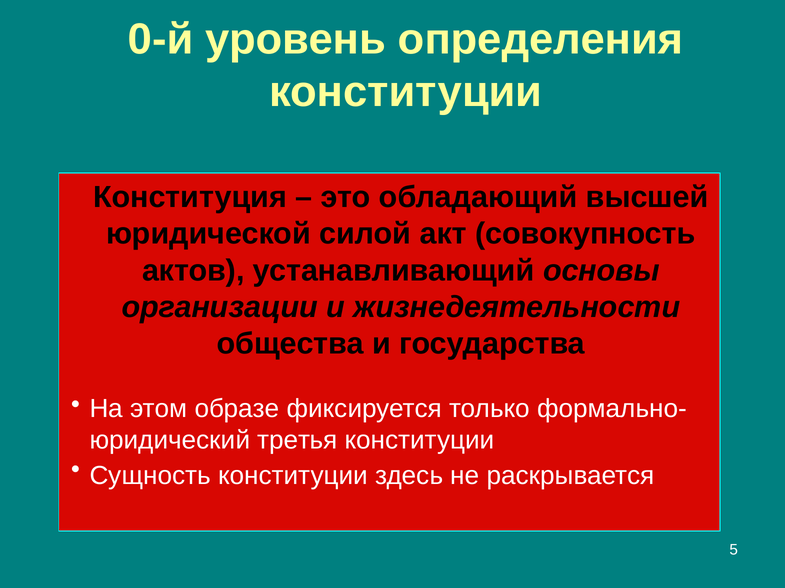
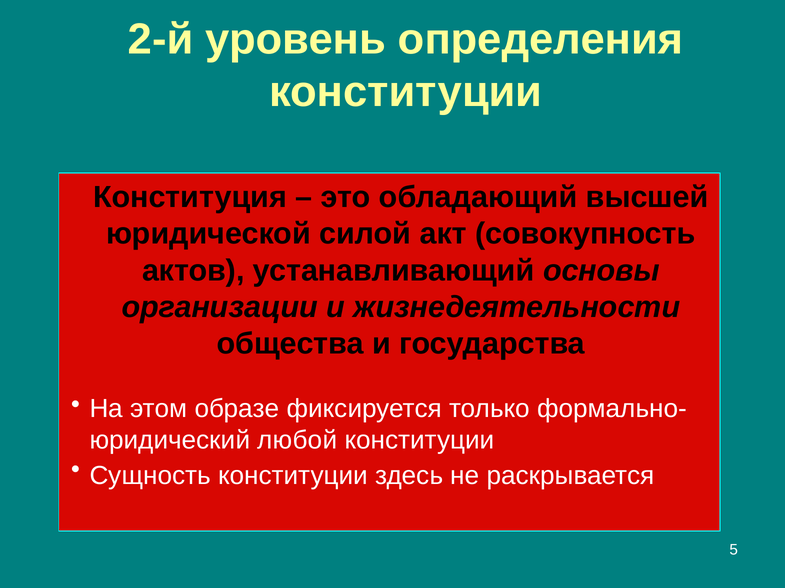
0-й: 0-й -> 2-й
третья: третья -> любой
